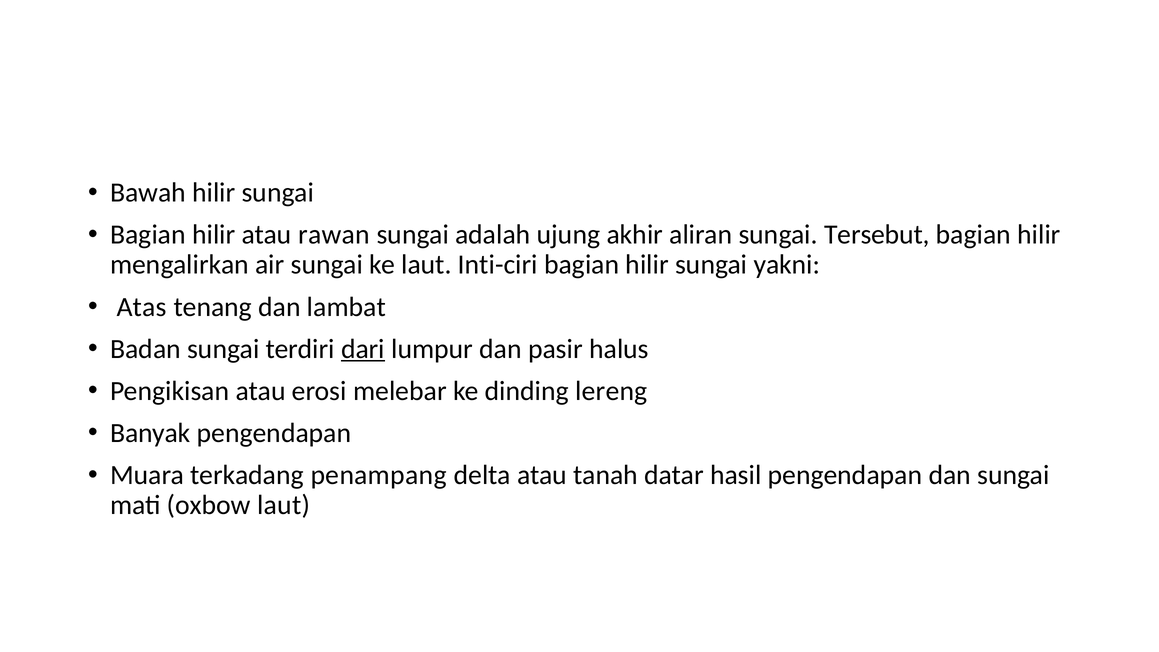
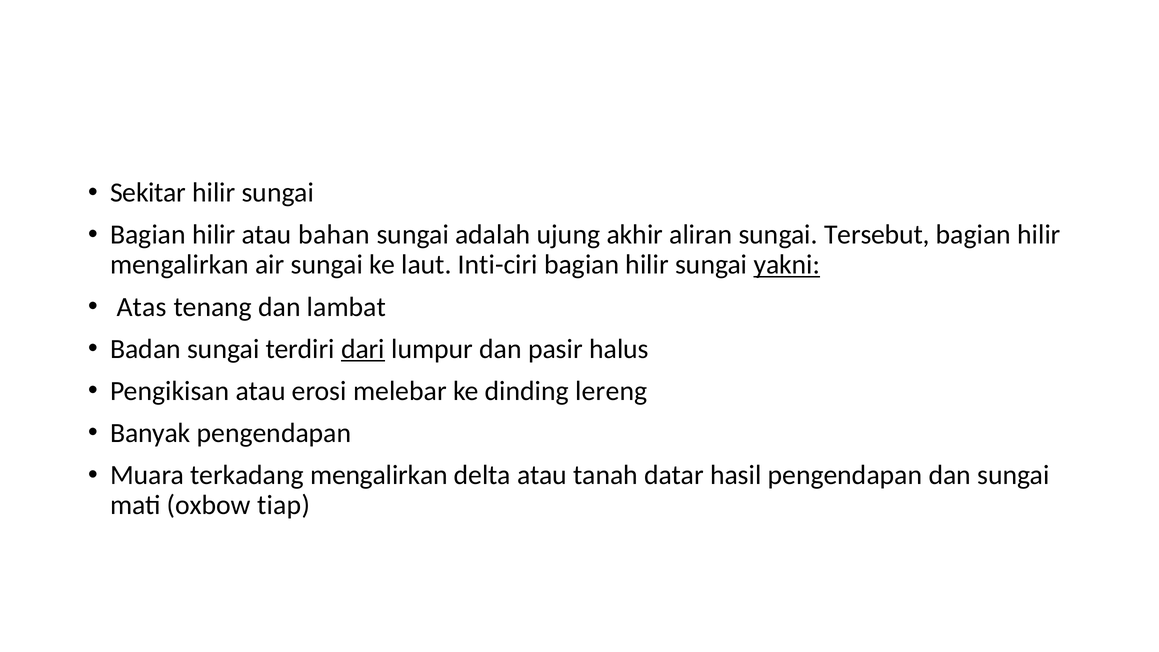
Bawah: Bawah -> Sekitar
rawan: rawan -> bahan
yakni underline: none -> present
terkadang penampang: penampang -> mengalirkan
oxbow laut: laut -> tiap
